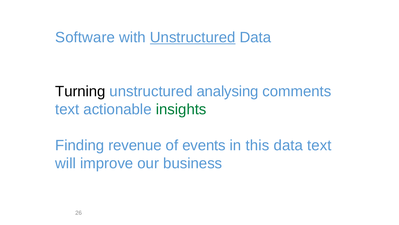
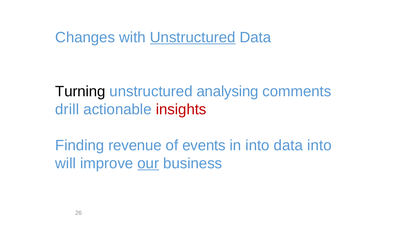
Software: Software -> Changes
text at (67, 109): text -> drill
insights colour: green -> red
in this: this -> into
data text: text -> into
our underline: none -> present
